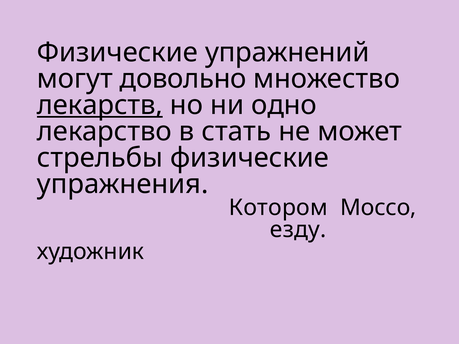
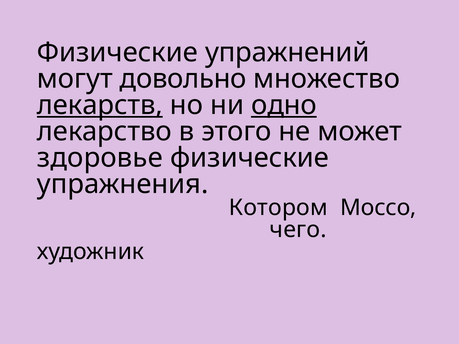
одно underline: none -> present
стать: стать -> этого
стрельбы: стрельбы -> здоровье
езду: езду -> чего
